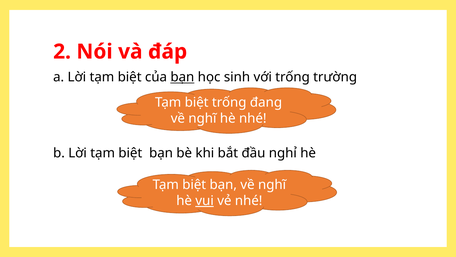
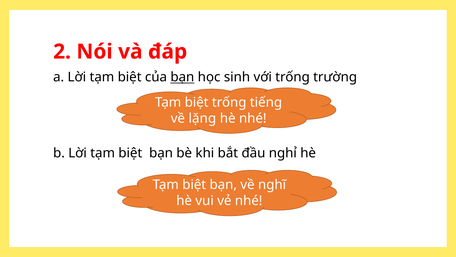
đang: đang -> tiếng
nghĩ at (202, 118): nghĩ -> lặng
vui underline: present -> none
